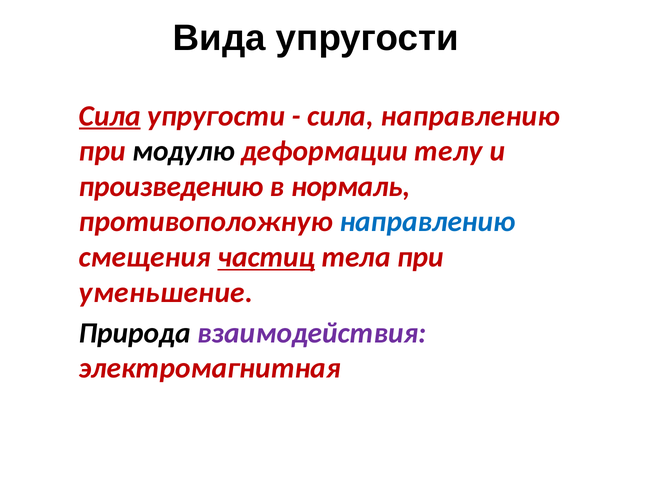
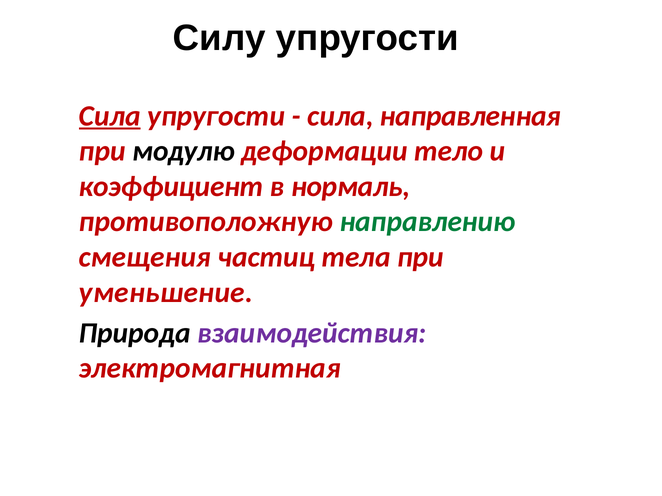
Вида: Вида -> Cилу
сила направлению: направлению -> направленная
телу: телу -> тело
произведению: произведению -> коэффициент
направлению at (427, 222) colour: blue -> green
частиц underline: present -> none
